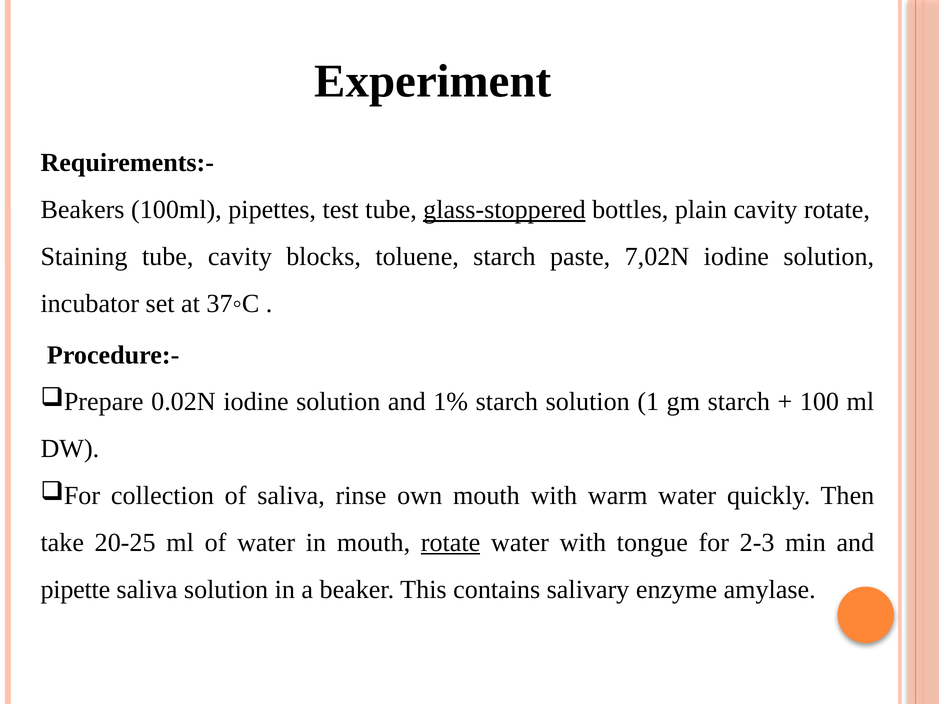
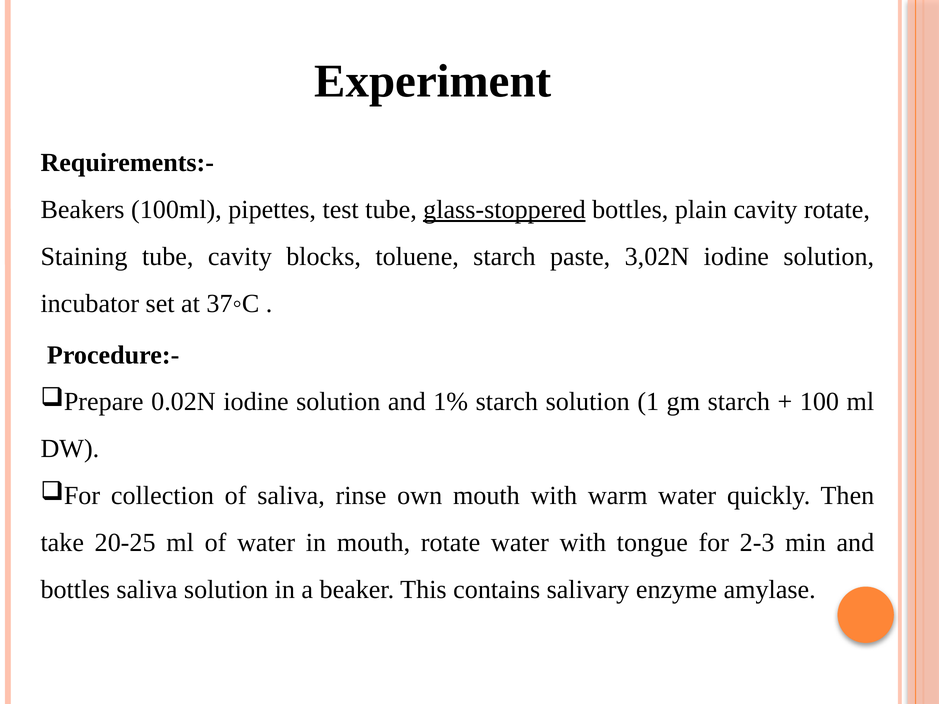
7,02N: 7,02N -> 3,02N
rotate at (451, 543) underline: present -> none
pipette at (75, 590): pipette -> bottles
